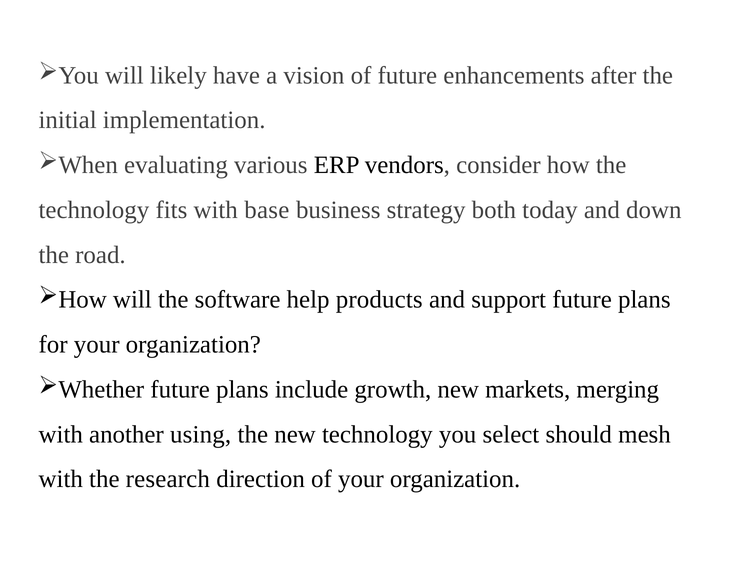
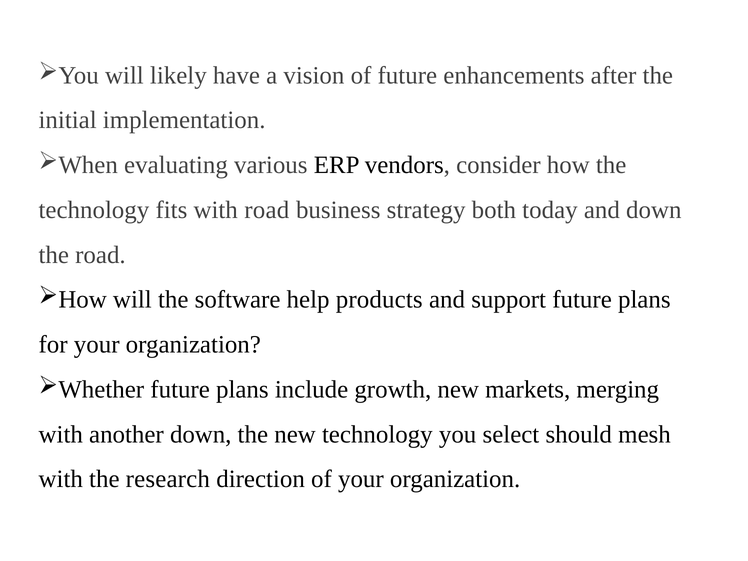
with base: base -> road
another using: using -> down
